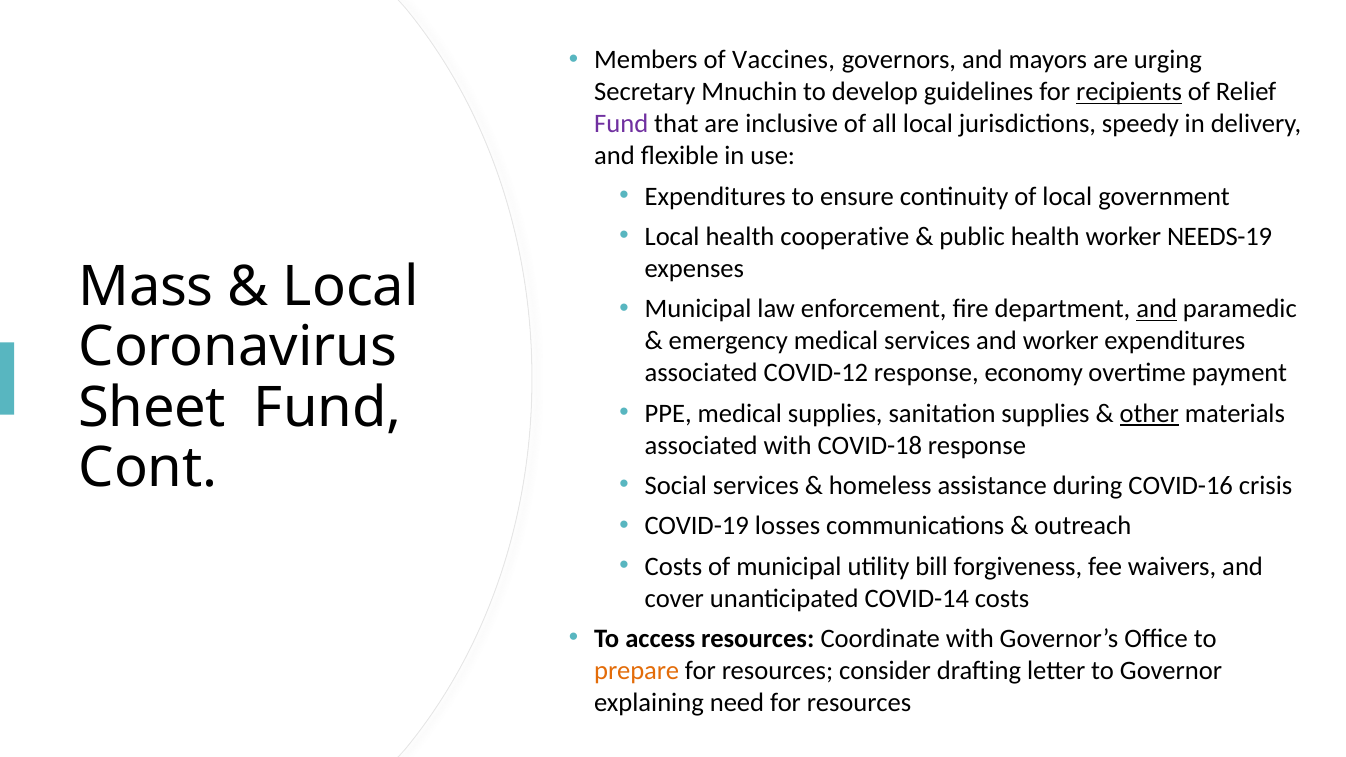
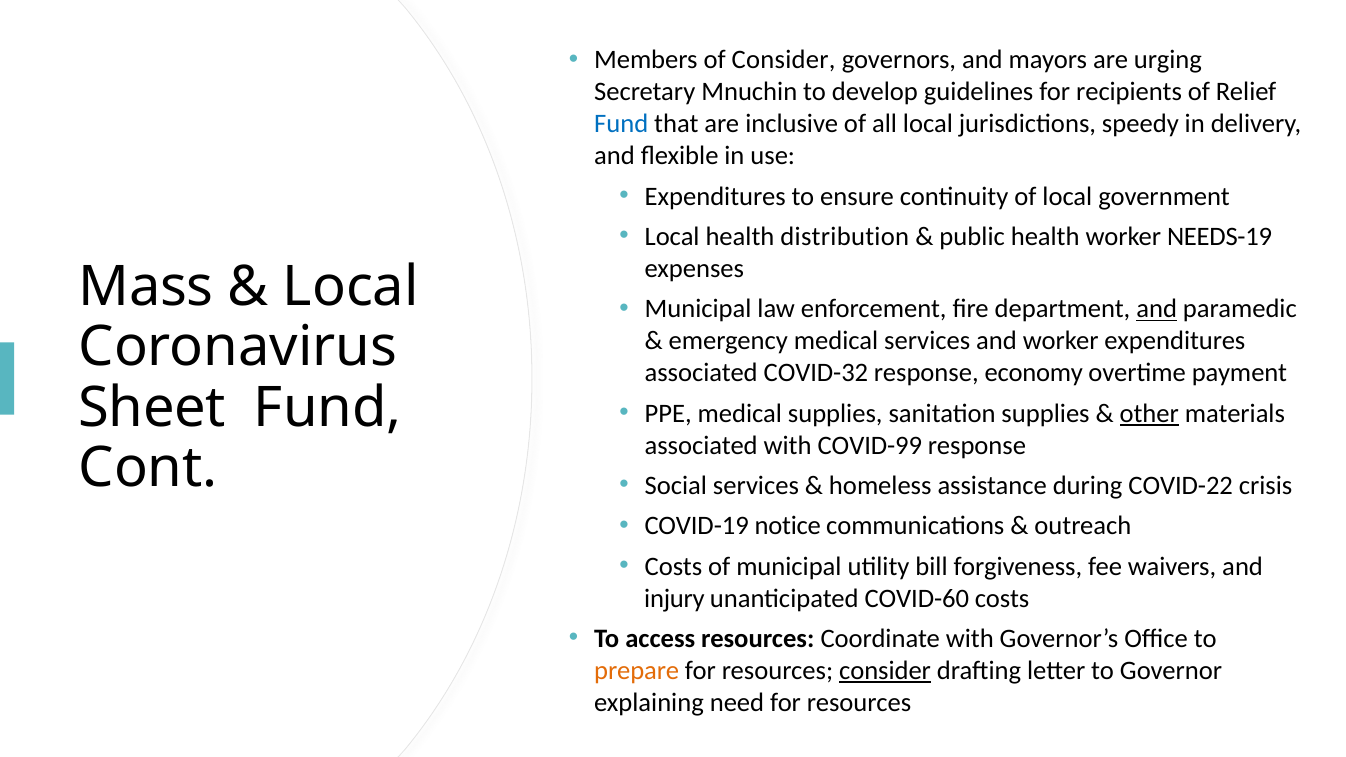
of Vaccines: Vaccines -> Consider
recipients underline: present -> none
Fund at (621, 124) colour: purple -> blue
cooperative: cooperative -> distribution
COVID-12: COVID-12 -> COVID-32
COVID-18: COVID-18 -> COVID-99
COVID-16: COVID-16 -> COVID-22
losses: losses -> notice
cover: cover -> injury
COVID-14: COVID-14 -> COVID-60
consider at (885, 671) underline: none -> present
